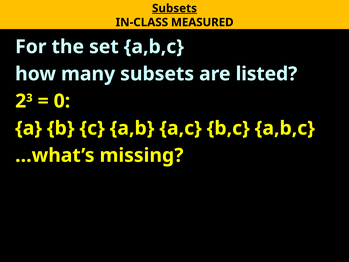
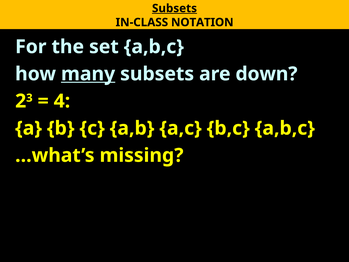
MEASURED: MEASURED -> NOTATION
many underline: none -> present
listed: listed -> down
0: 0 -> 4
